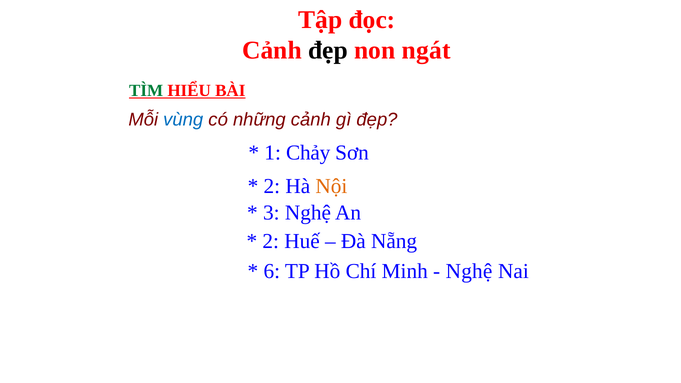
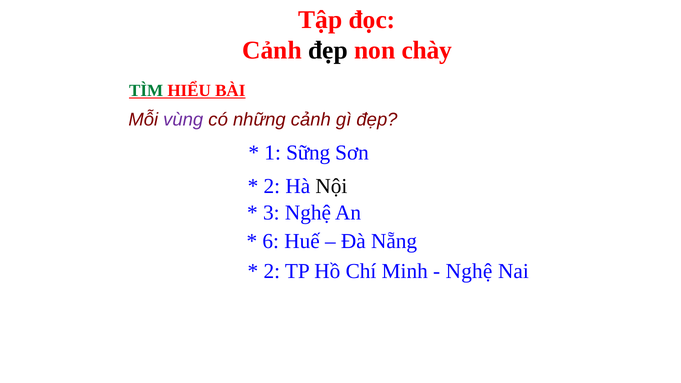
ngát: ngát -> chày
vùng colour: blue -> purple
Chảy: Chảy -> Sững
Nội colour: orange -> black
2 at (271, 241): 2 -> 6
6 at (272, 271): 6 -> 2
